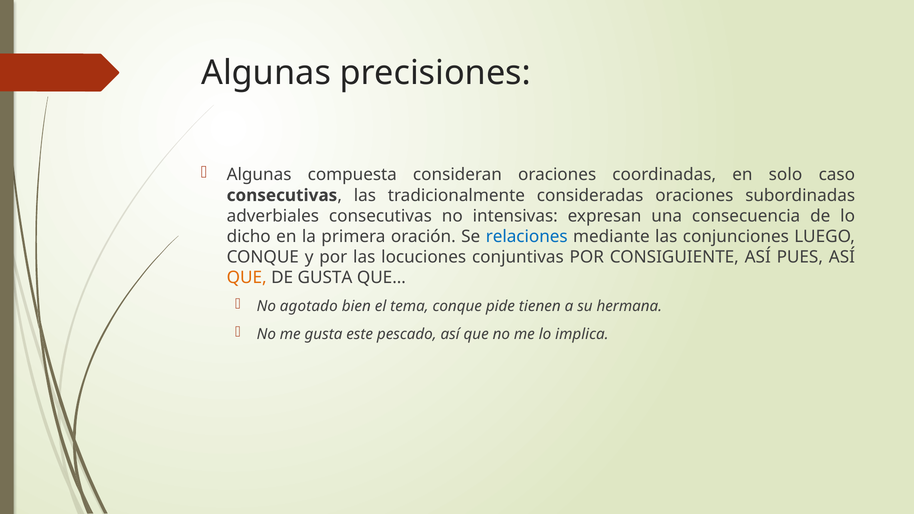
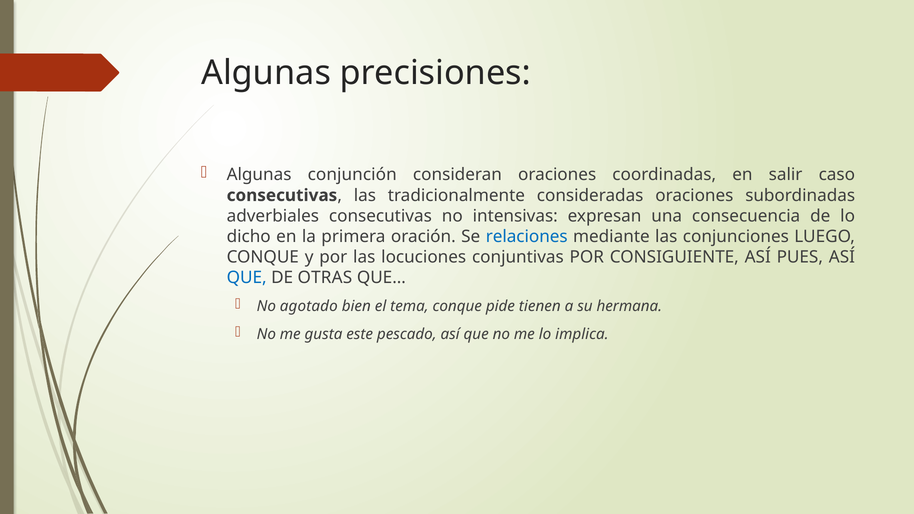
compuesta: compuesta -> conjunción
solo: solo -> salir
QUE at (247, 278) colour: orange -> blue
DE GUSTA: GUSTA -> OTRAS
